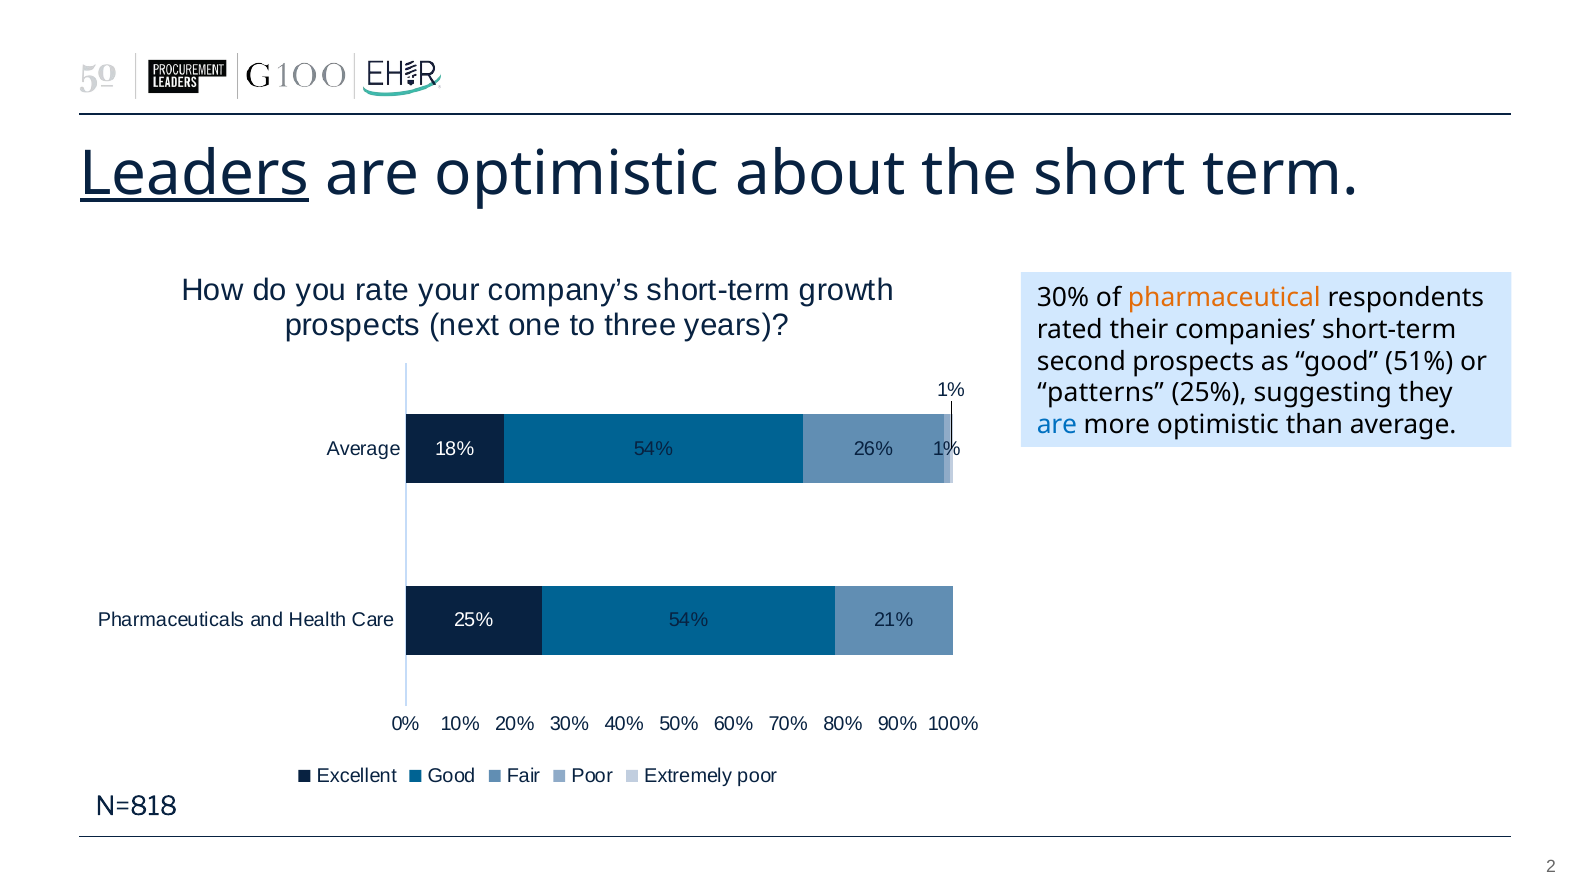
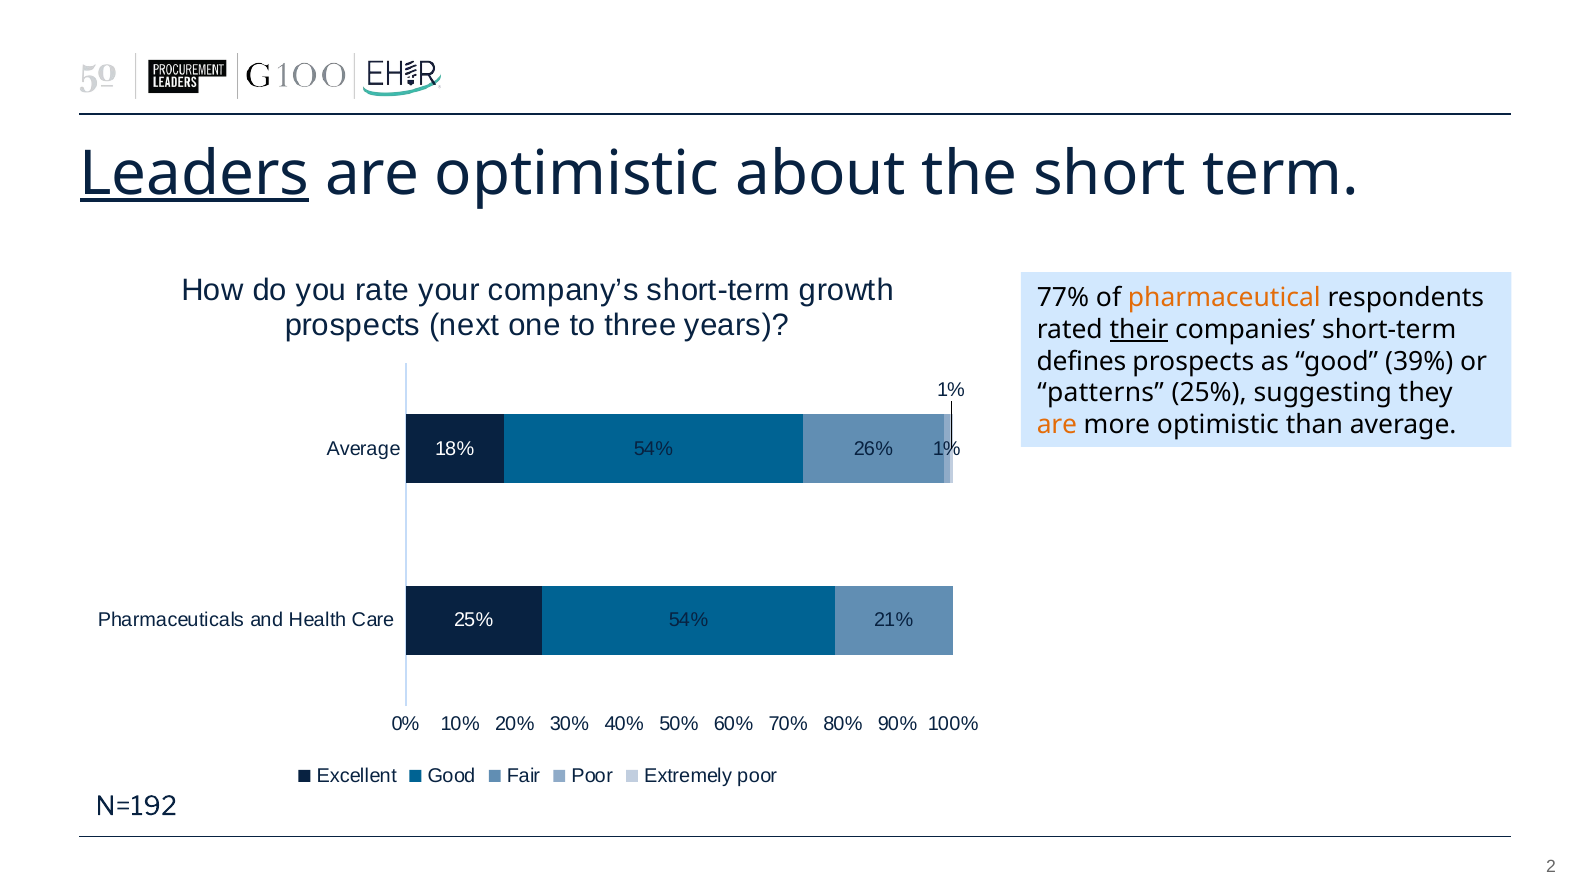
30% at (1063, 298): 30% -> 77%
their underline: none -> present
second: second -> defines
51%: 51% -> 39%
are at (1057, 425) colour: blue -> orange
N=818: N=818 -> N=192
